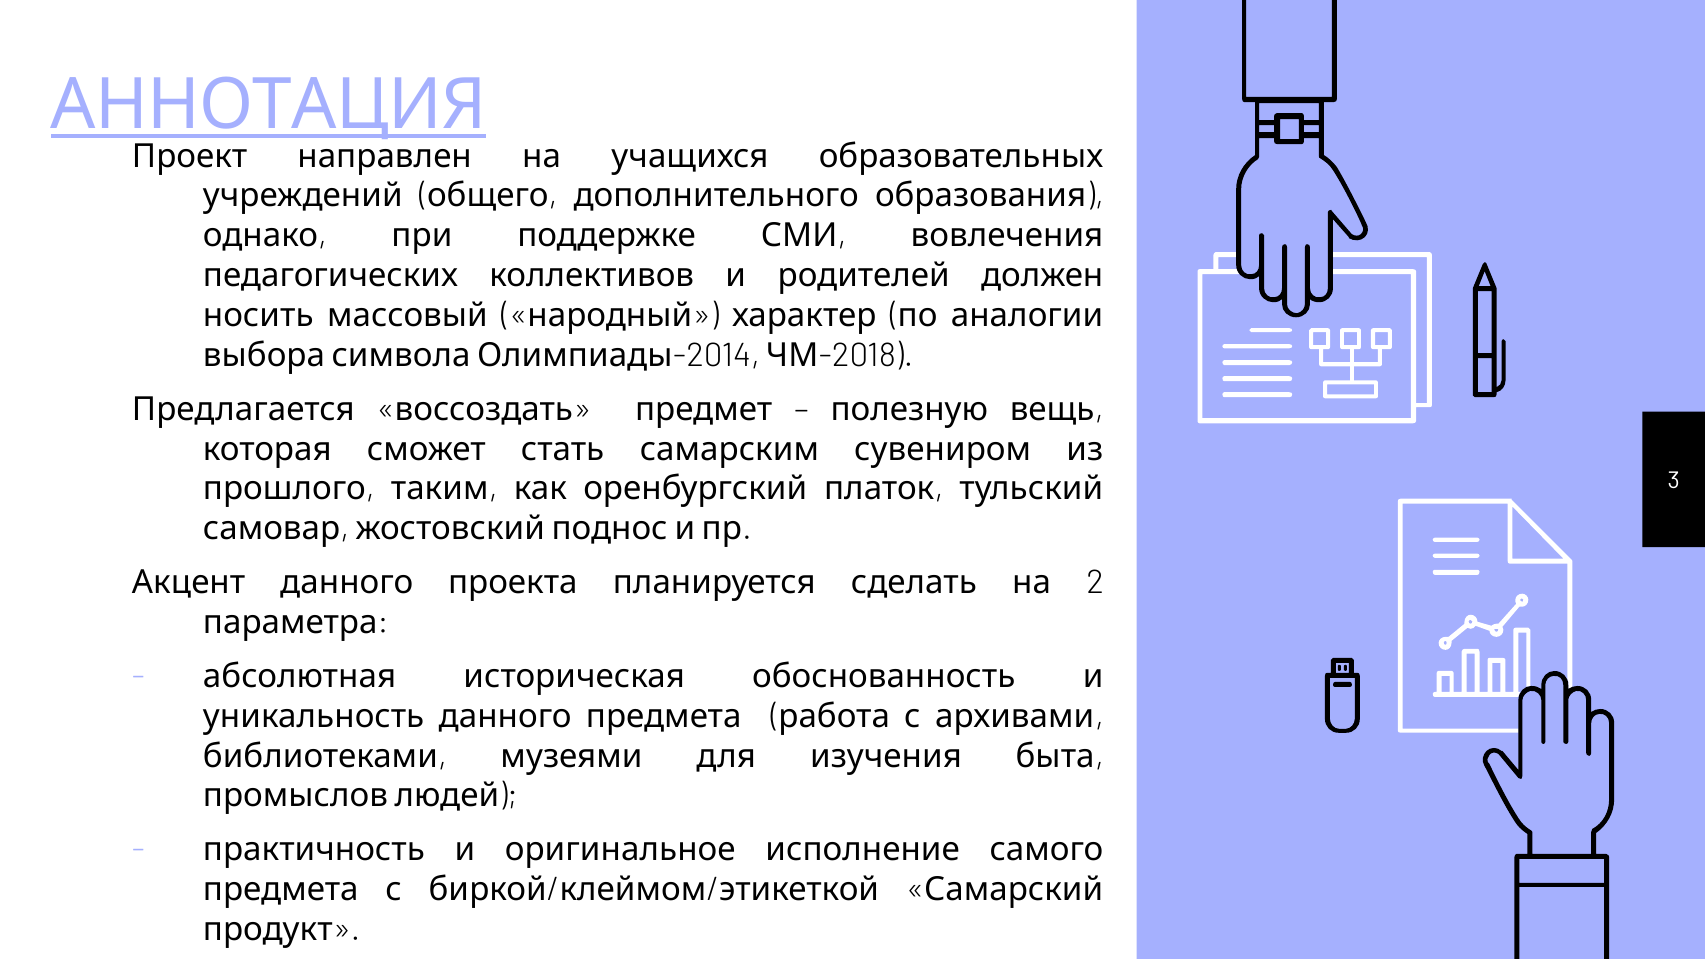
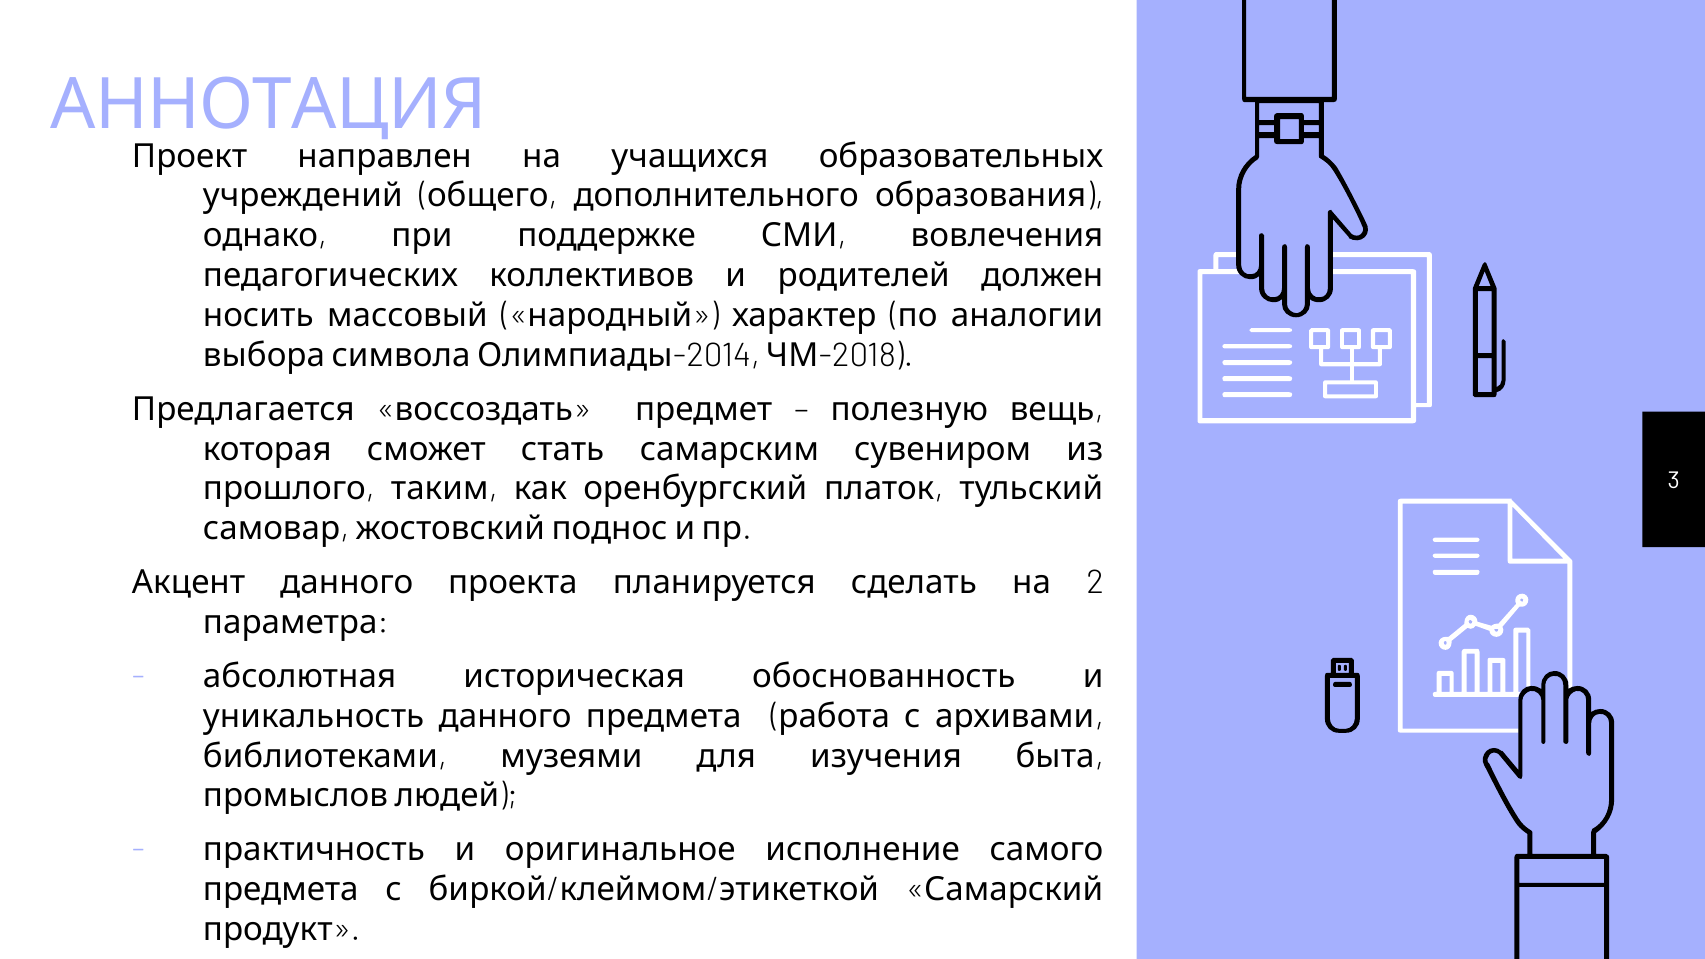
АННОТАЦИЯ underline: present -> none
